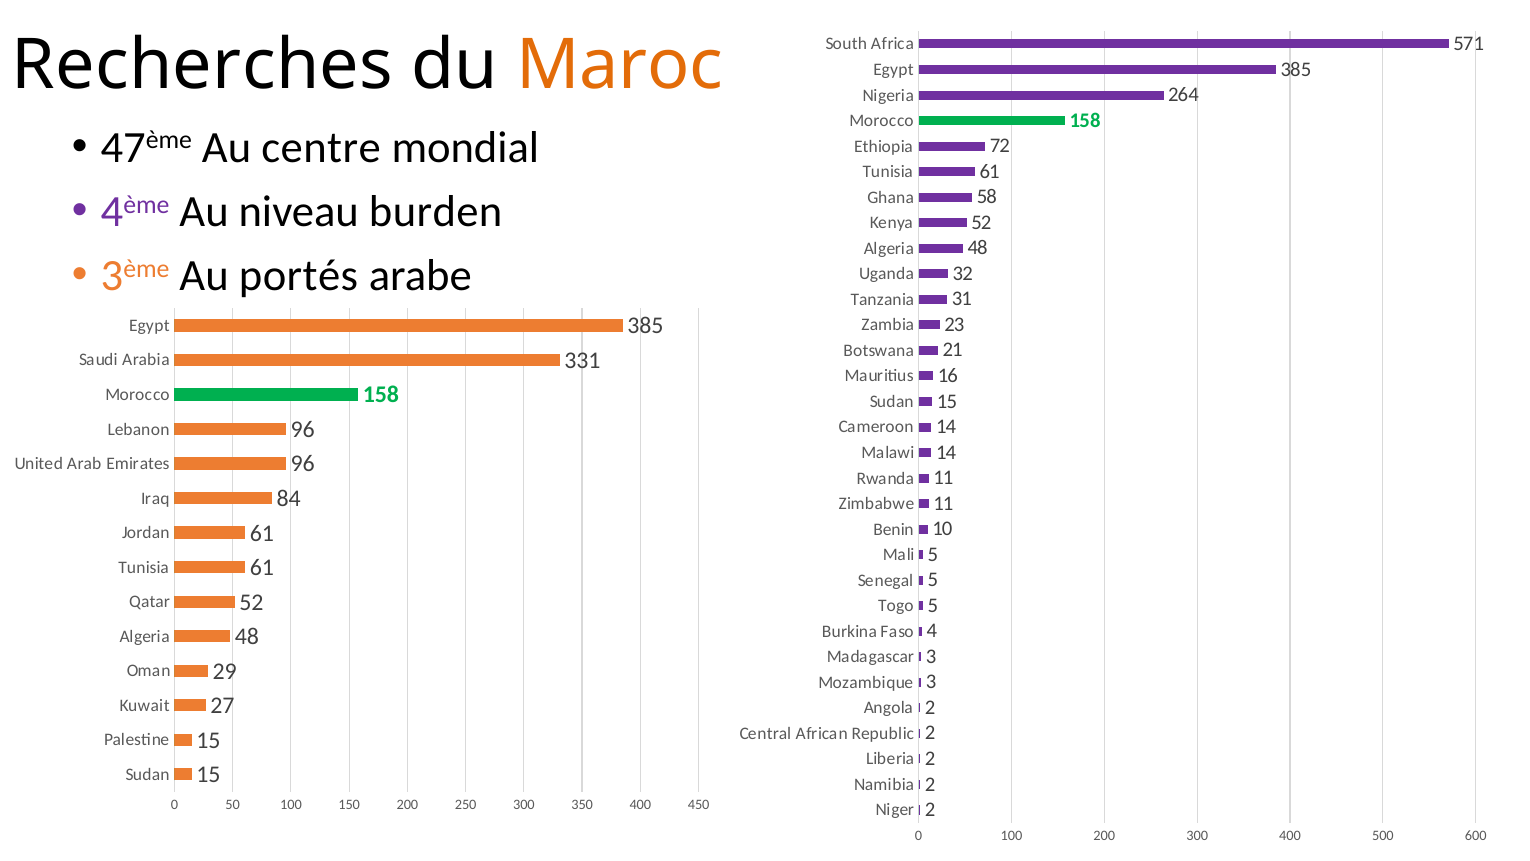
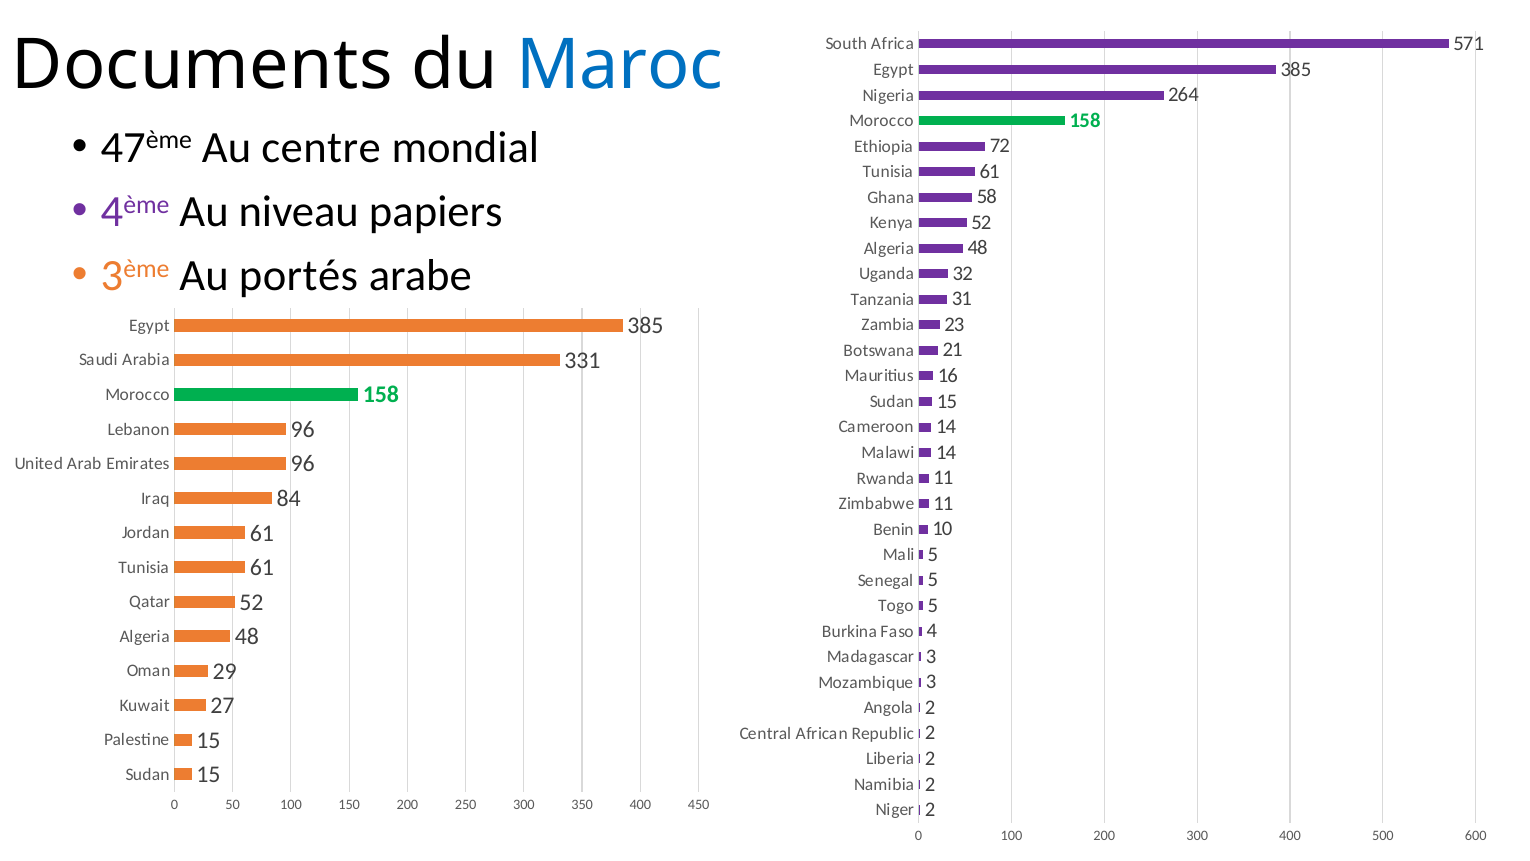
Recherches: Recherches -> Documents
Maroc colour: orange -> blue
burden: burden -> papiers
